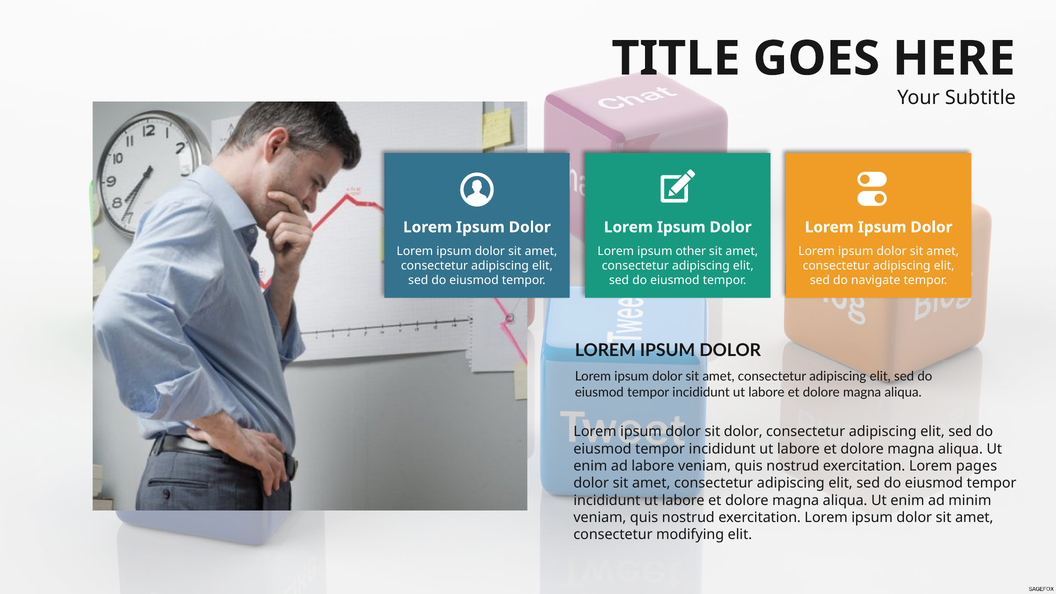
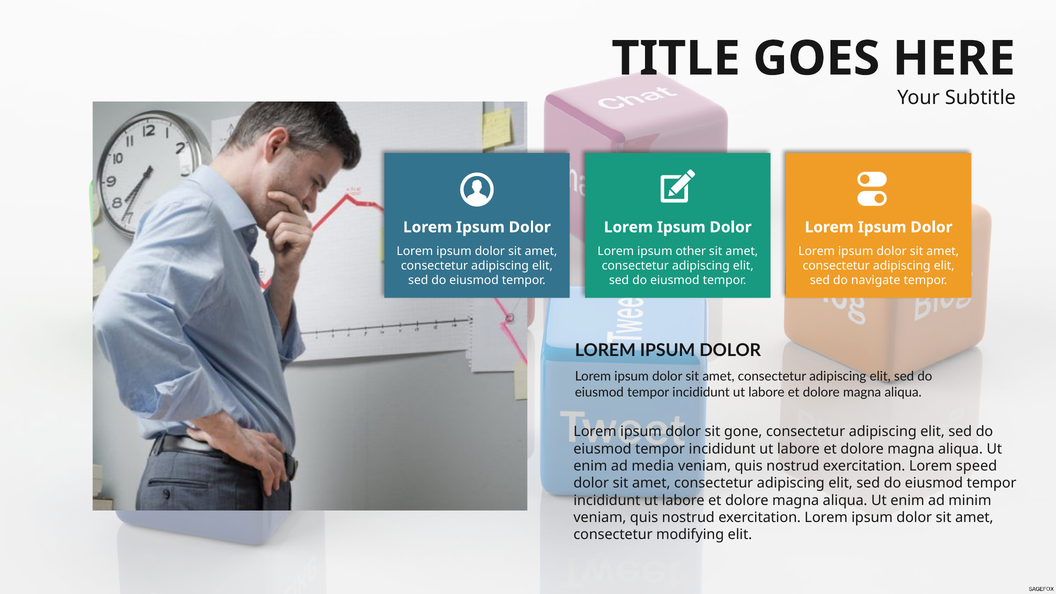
sit dolor: dolor -> gone
ad labore: labore -> media
pages: pages -> speed
